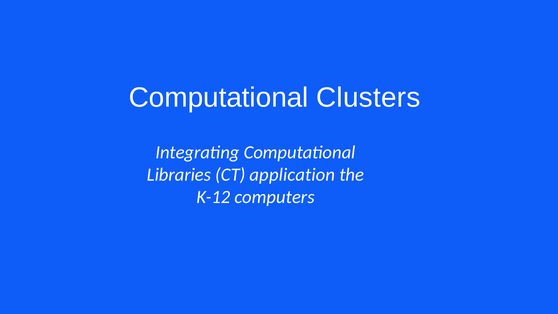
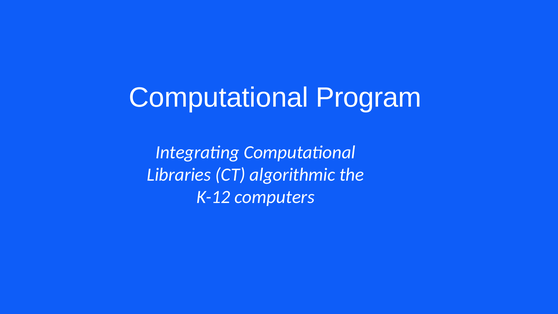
Clusters: Clusters -> Program
application: application -> algorithmic
